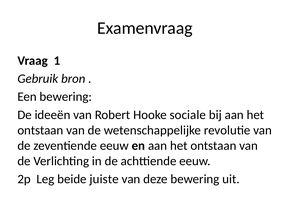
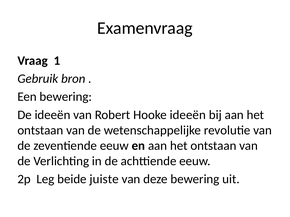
Hooke sociale: sociale -> ideeën
